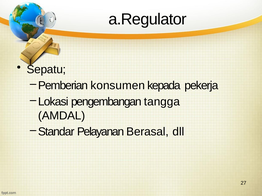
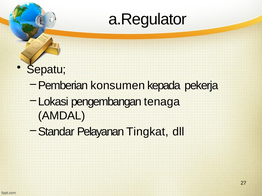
tangga: tangga -> tenaga
Berasal: Berasal -> Tingkat
